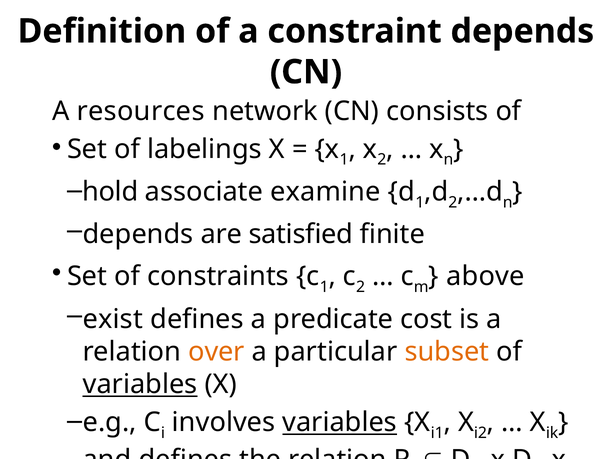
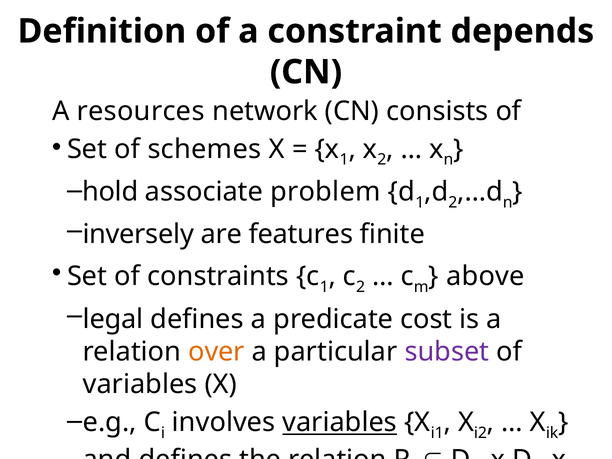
labelings: labelings -> schemes
examine: examine -> problem
depends at (138, 234): depends -> inversely
satisfied: satisfied -> features
exist: exist -> legal
subset colour: orange -> purple
variables at (140, 384) underline: present -> none
